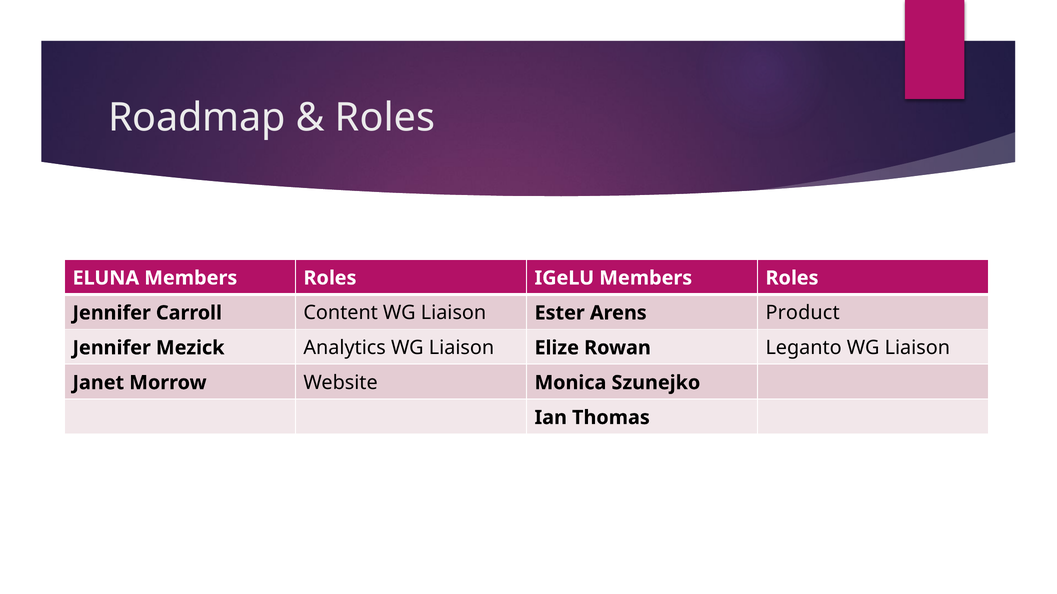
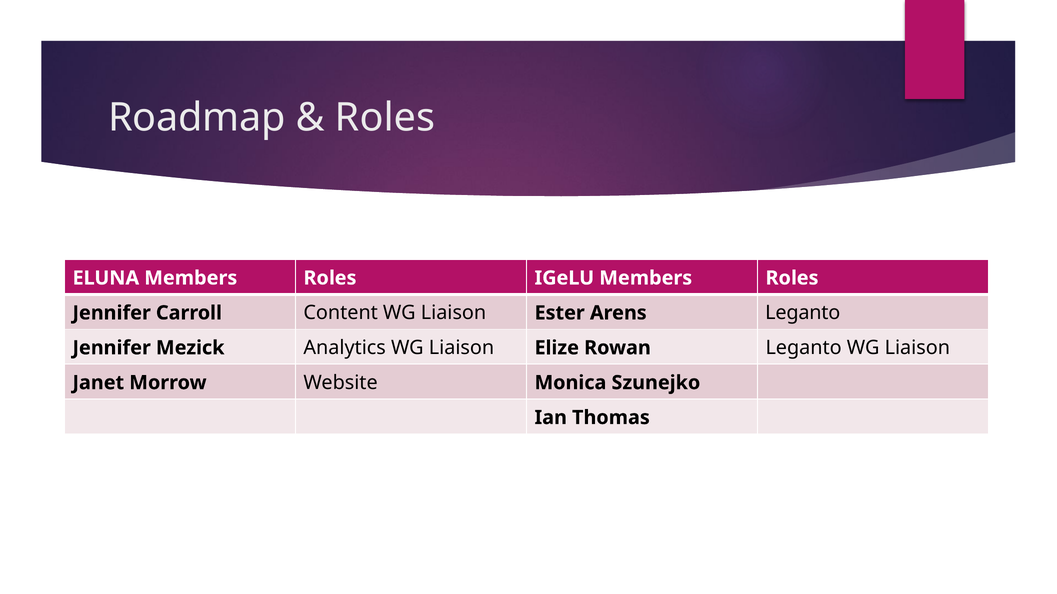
Arens Product: Product -> Leganto
